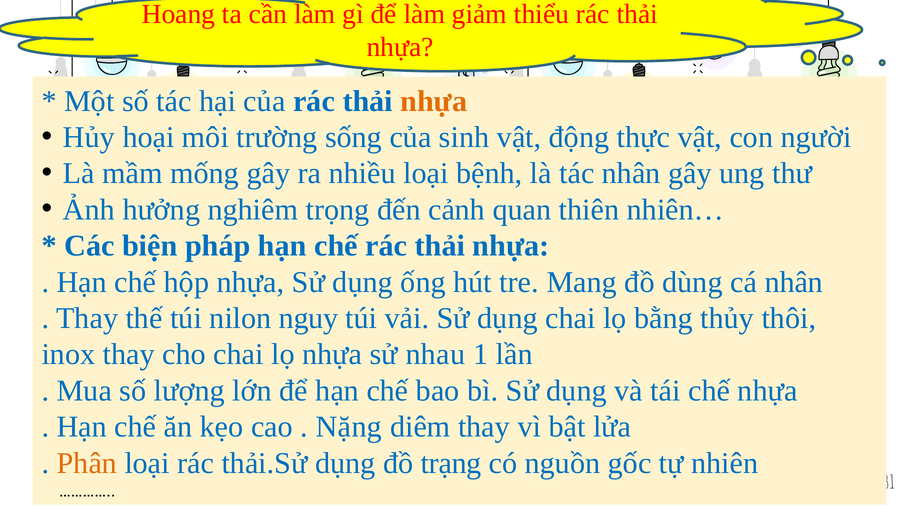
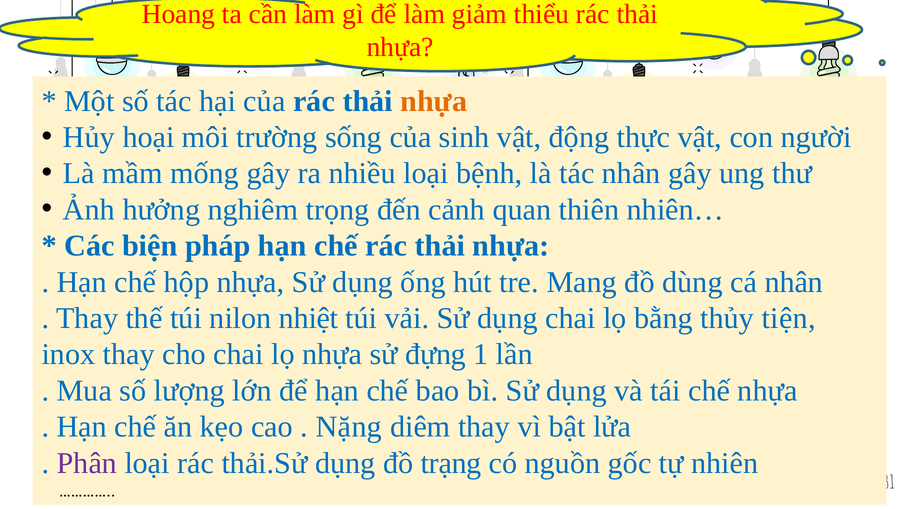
nguy: nguy -> nhiệt
thôi: thôi -> tiện
nhau: nhau -> đựng
Phân colour: orange -> purple
